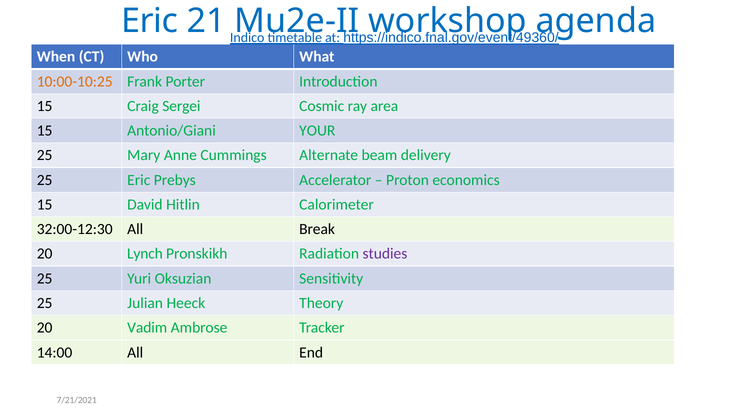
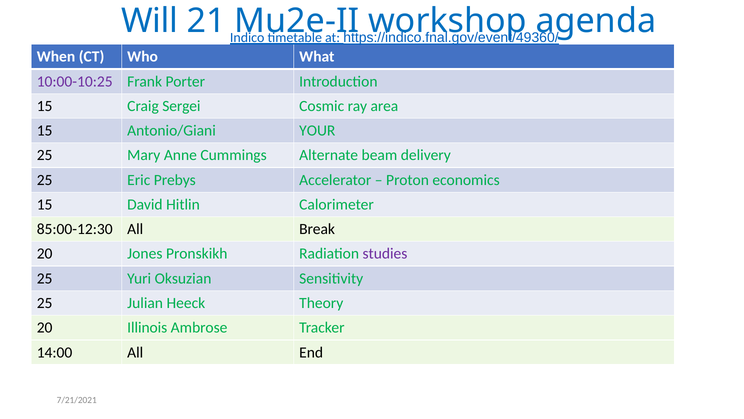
Eric at (150, 21): Eric -> Will
10:00-10:25 colour: orange -> purple
32:00-12:30: 32:00-12:30 -> 85:00-12:30
Lynch: Lynch -> Jones
Vadim: Vadim -> Illinois
